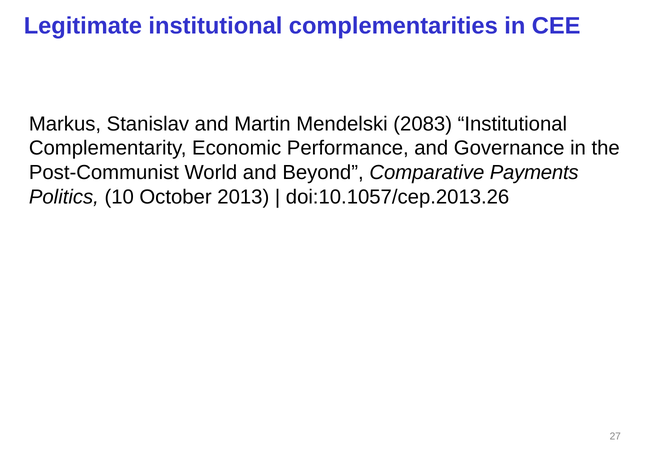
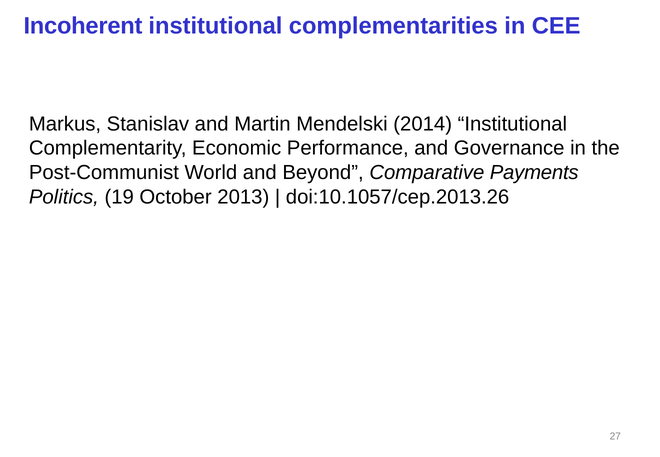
Legitimate: Legitimate -> Incoherent
2083: 2083 -> 2014
10: 10 -> 19
